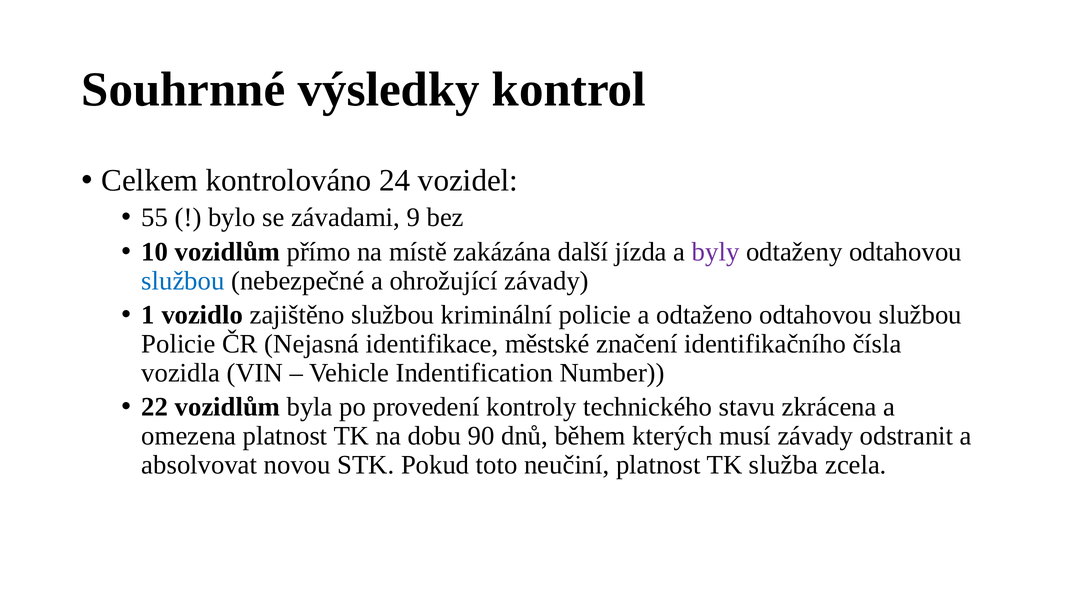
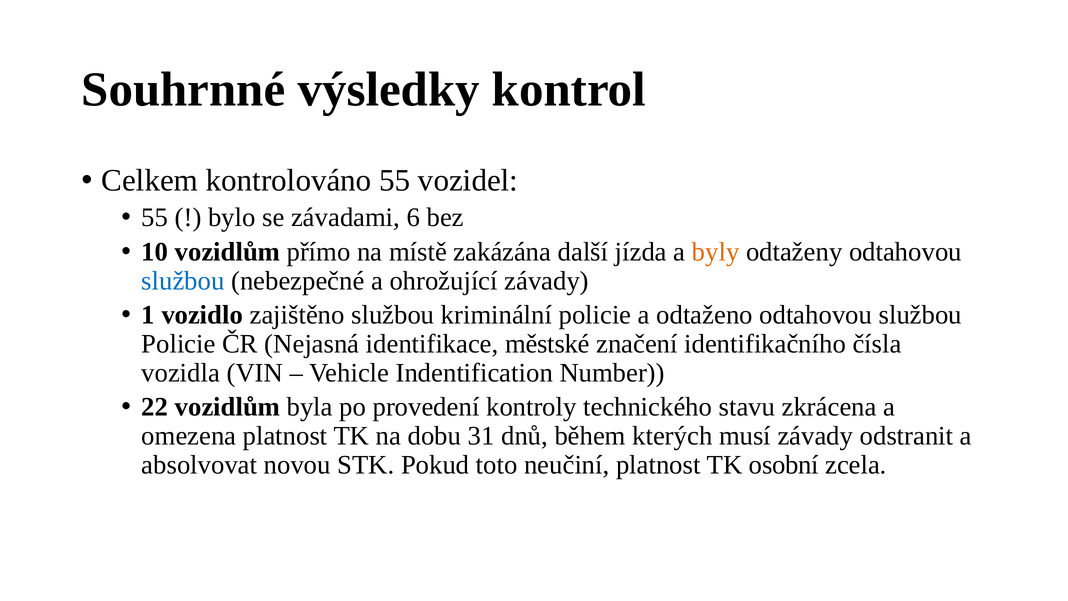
kontrolováno 24: 24 -> 55
9: 9 -> 6
byly colour: purple -> orange
90: 90 -> 31
služba: služba -> osobní
